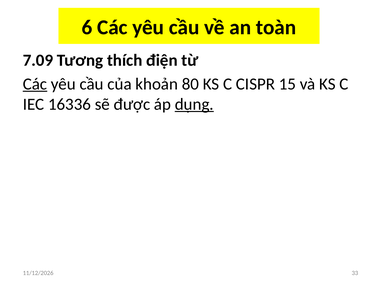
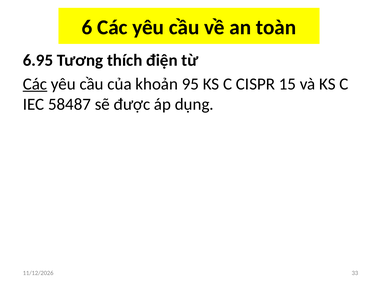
7.09: 7.09 -> 6.95
80: 80 -> 95
16336: 16336 -> 58487
dụng underline: present -> none
